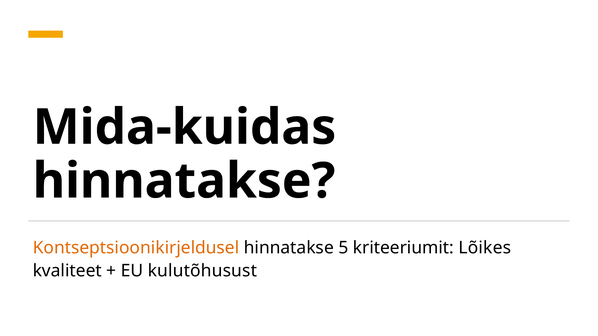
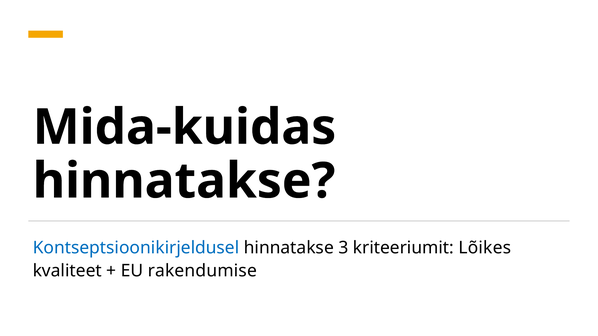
Kontseptsioonikirjeldusel colour: orange -> blue
5: 5 -> 3
kulutõhusust: kulutõhusust -> rakendumise
